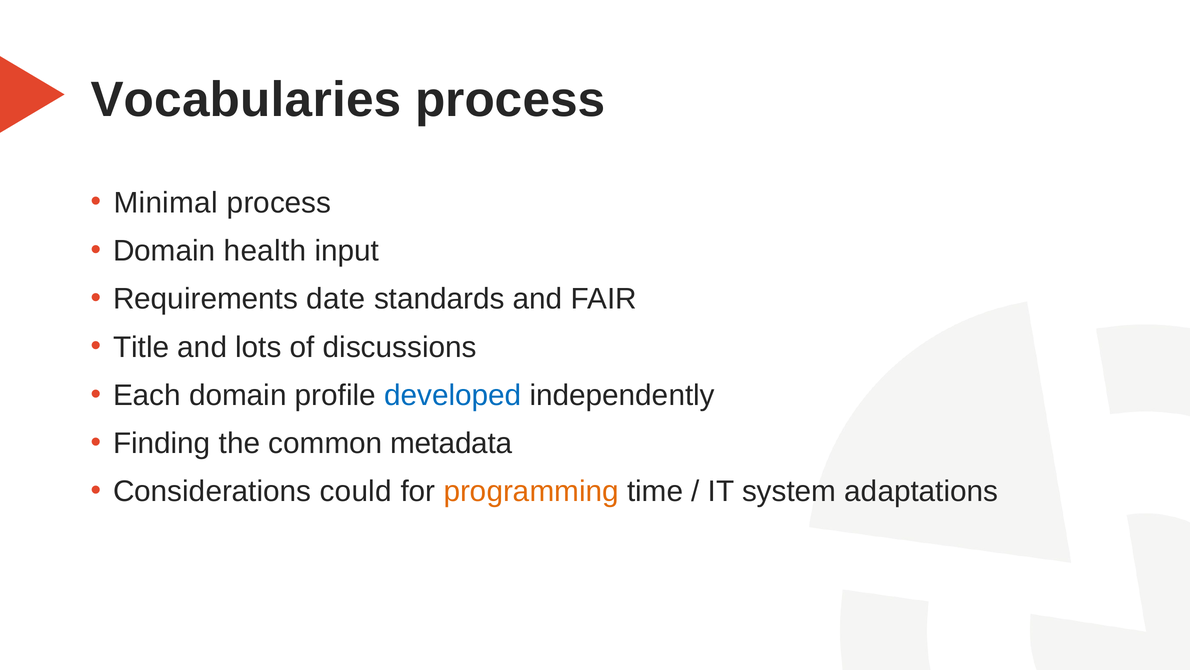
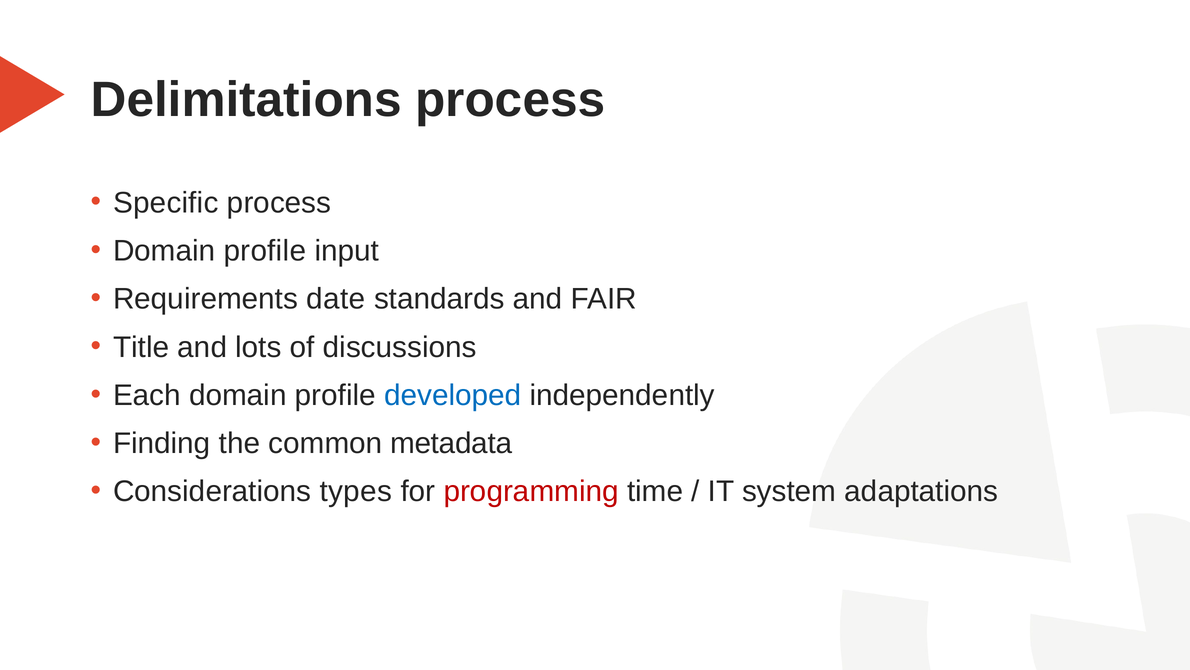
Vocabularies: Vocabularies -> Delimitations
Minimal: Minimal -> Specific
health at (265, 251): health -> profile
could: could -> types
programming colour: orange -> red
